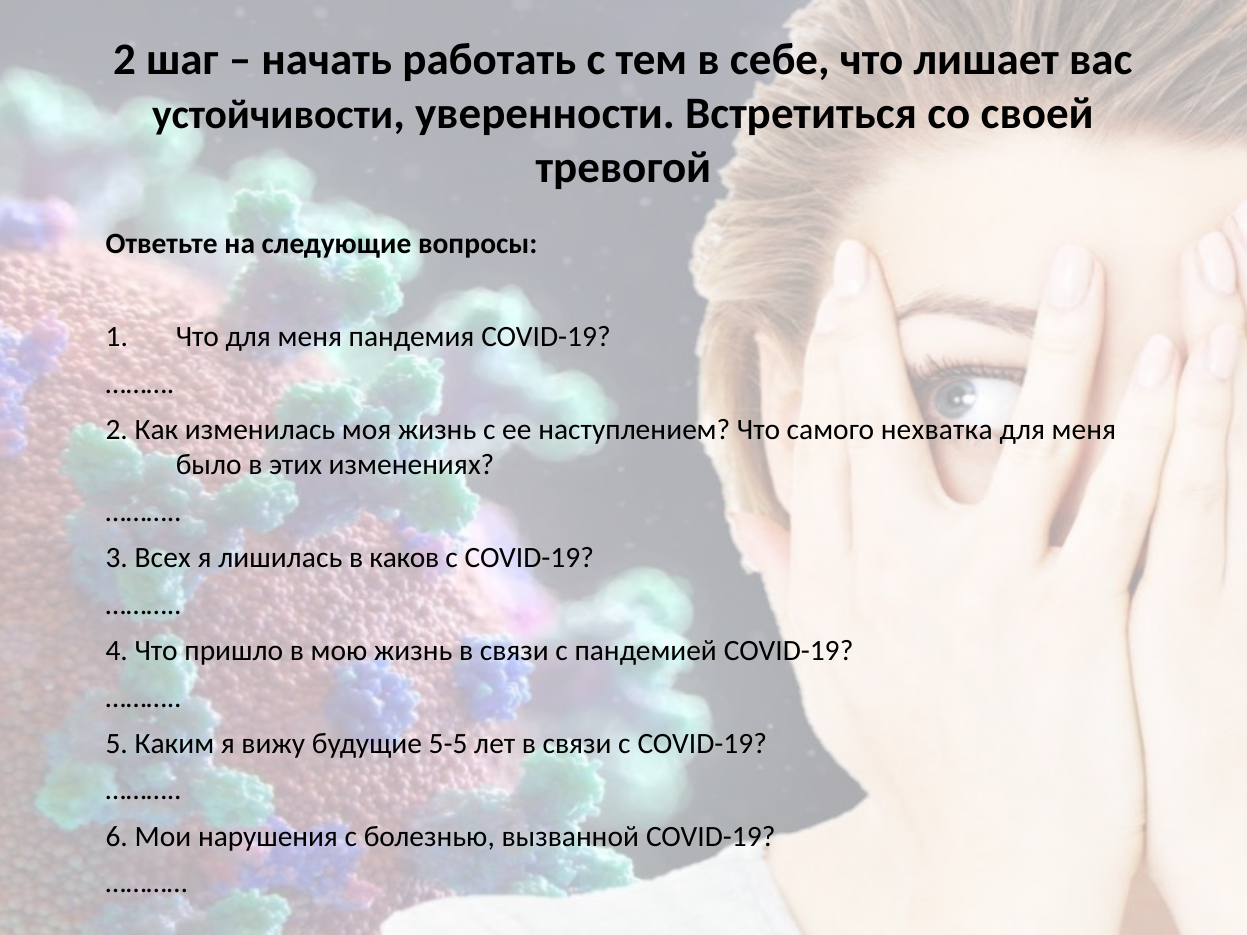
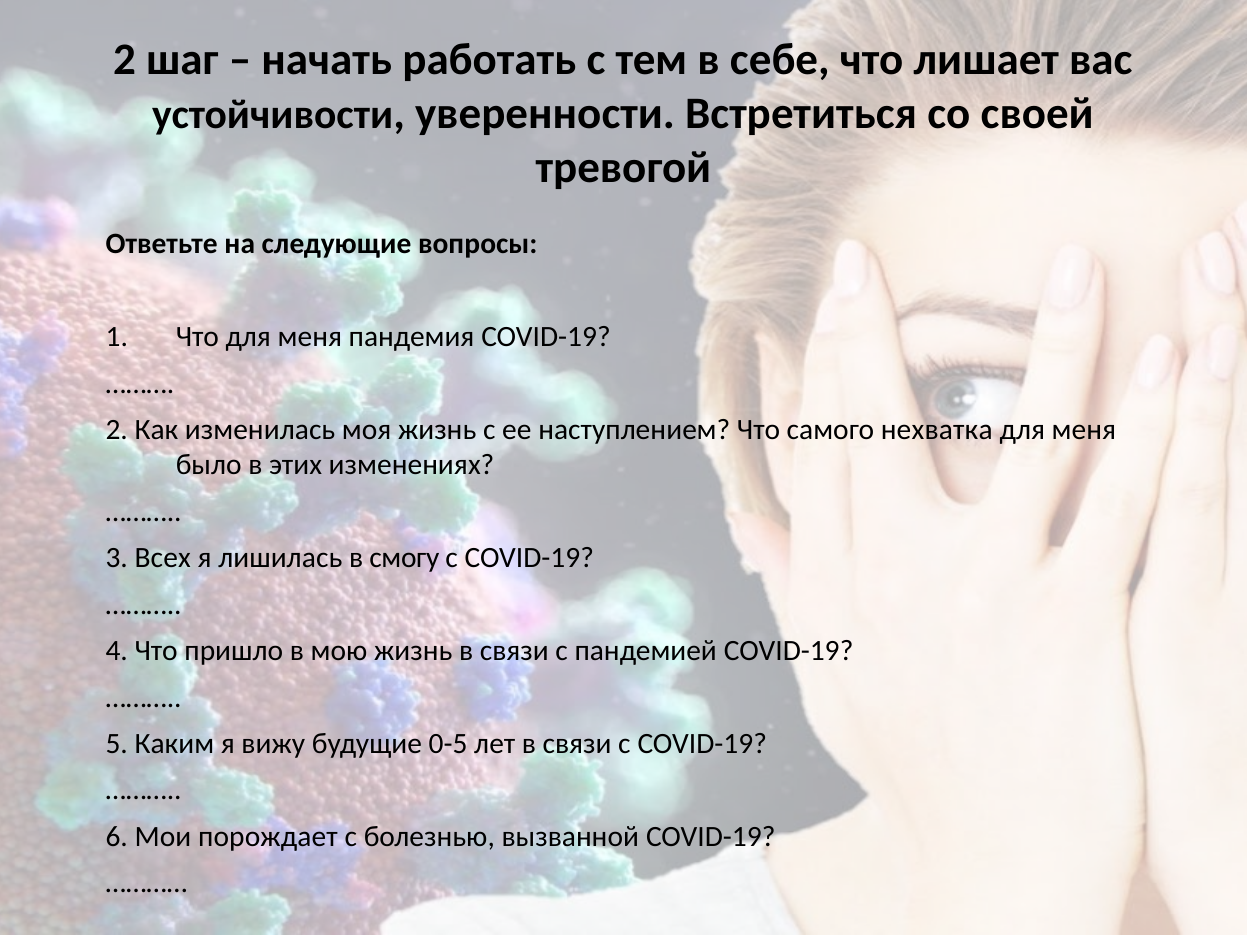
каков: каков -> смогу
5-5: 5-5 -> 0-5
нарушения: нарушения -> порождает
